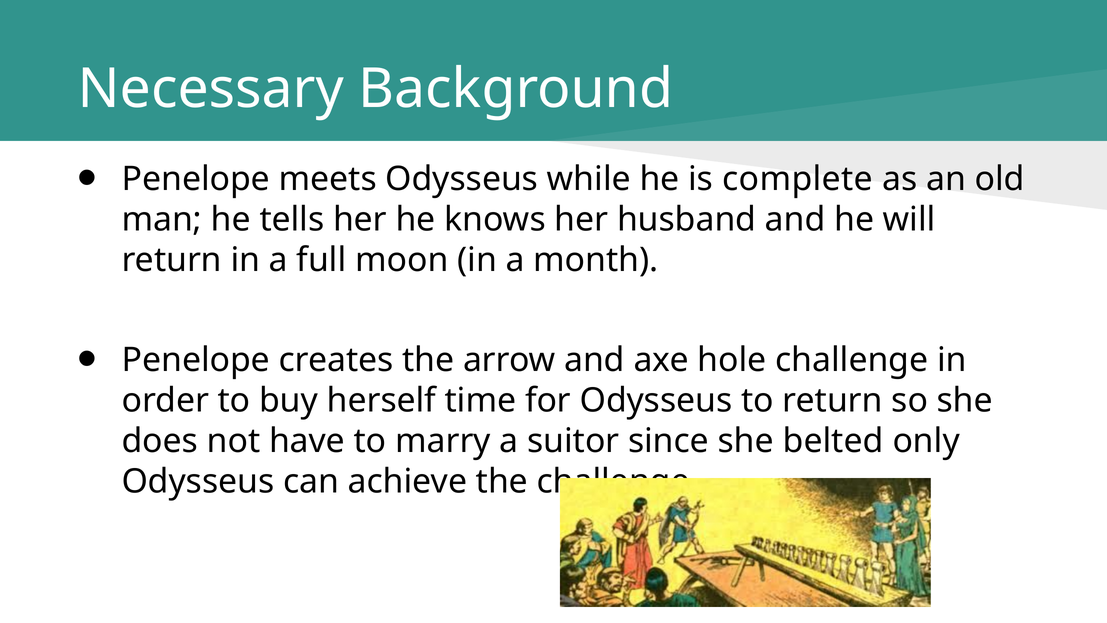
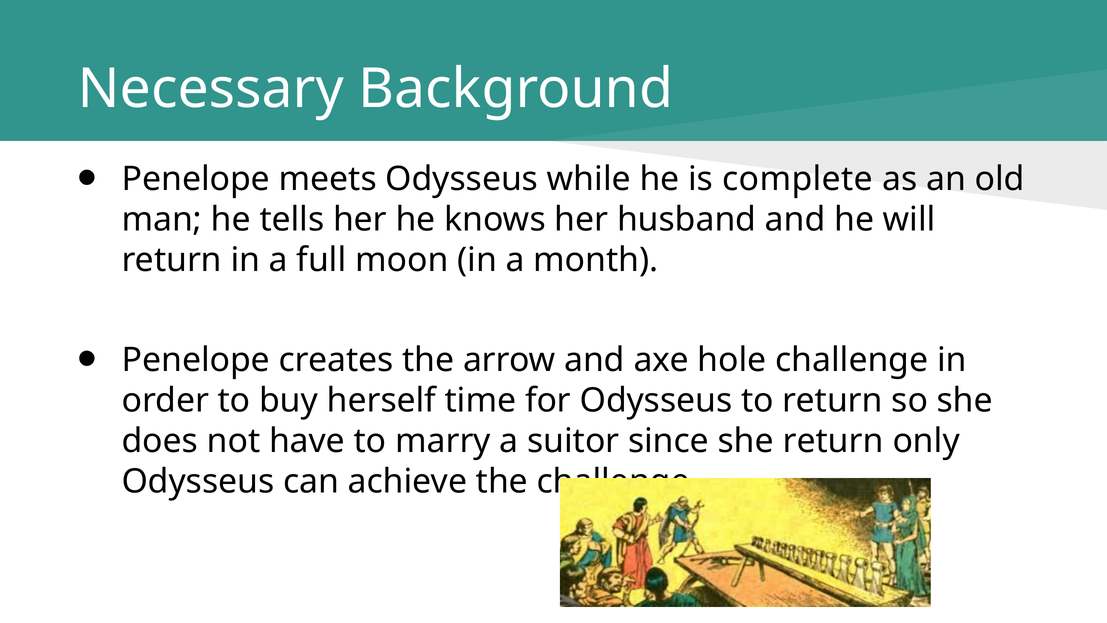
she belted: belted -> return
